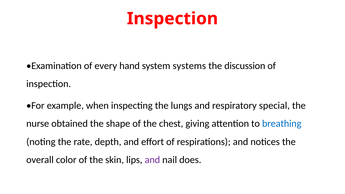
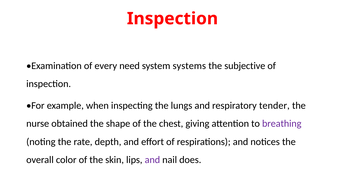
hand: hand -> need
discussion: discussion -> subjective
special: special -> tender
breathing colour: blue -> purple
